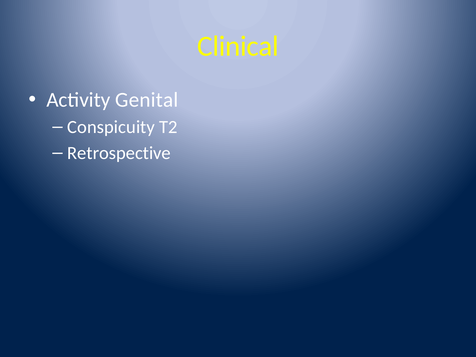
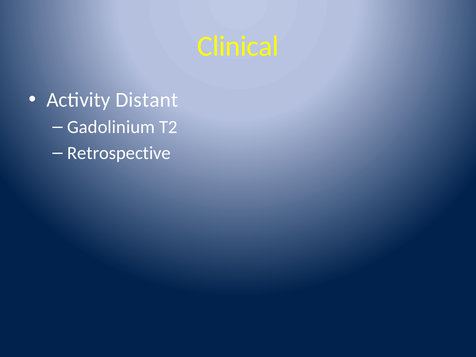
Genital: Genital -> Distant
Conspicuity: Conspicuity -> Gadolinium
